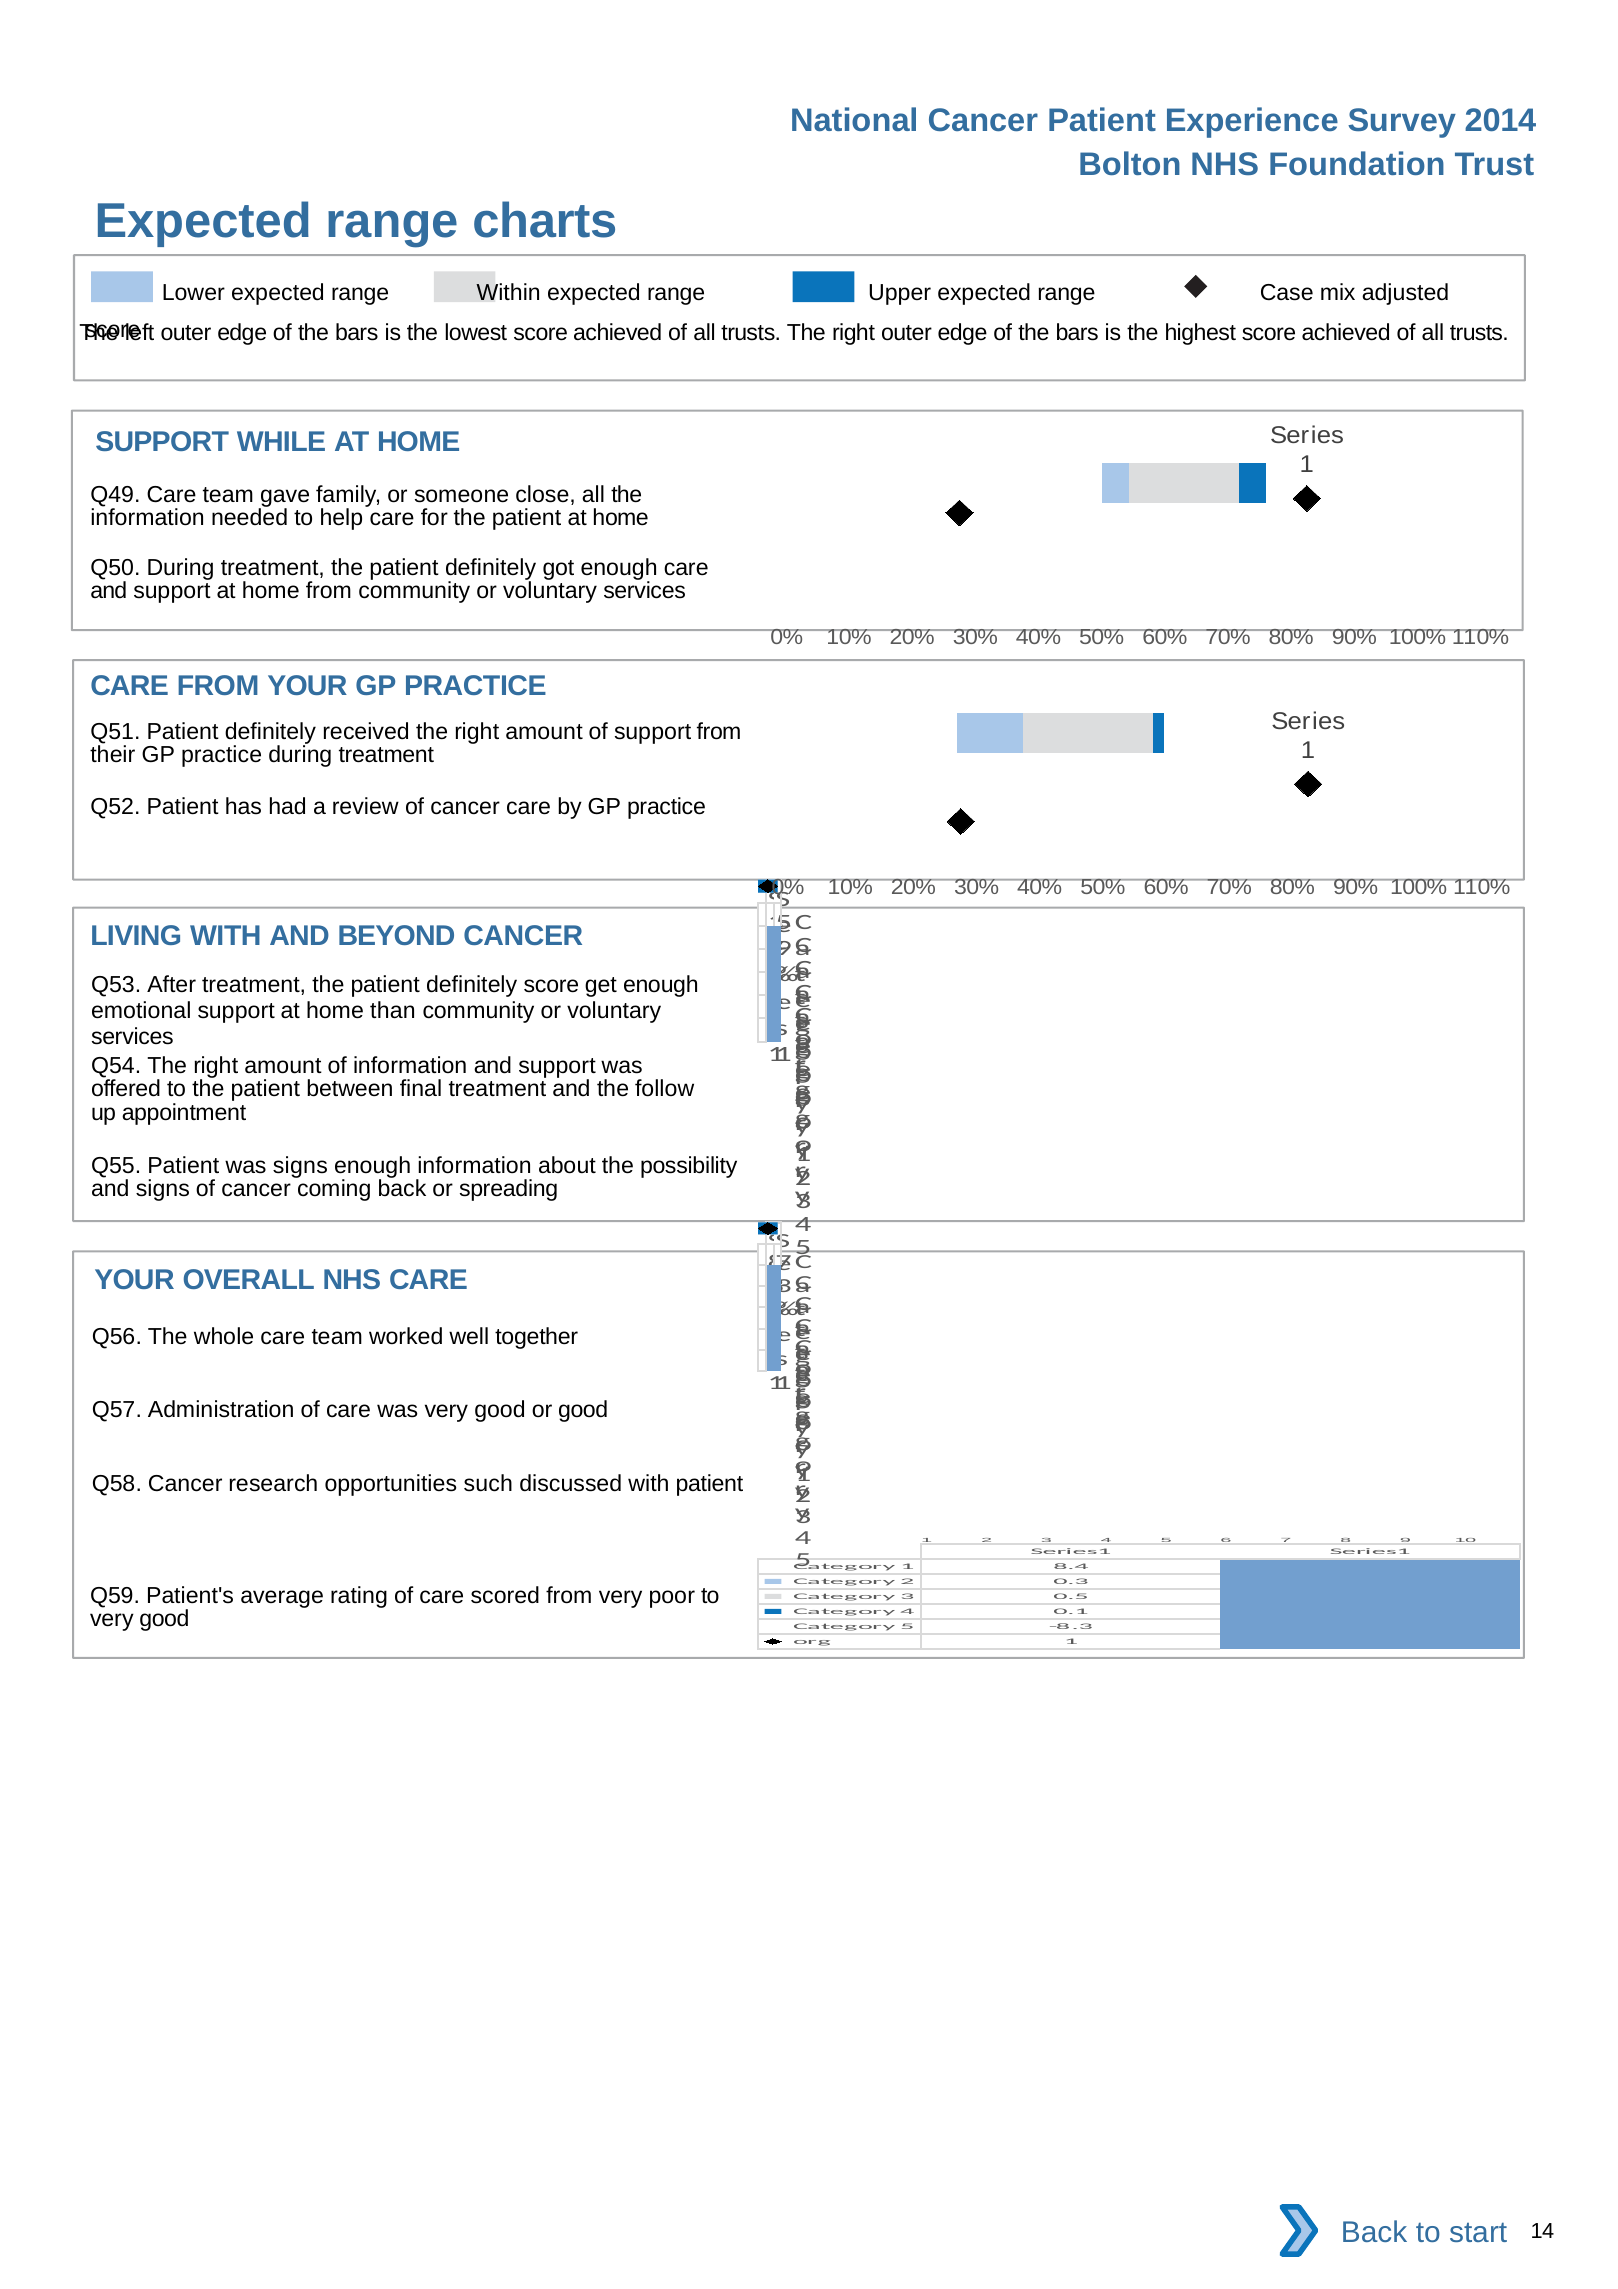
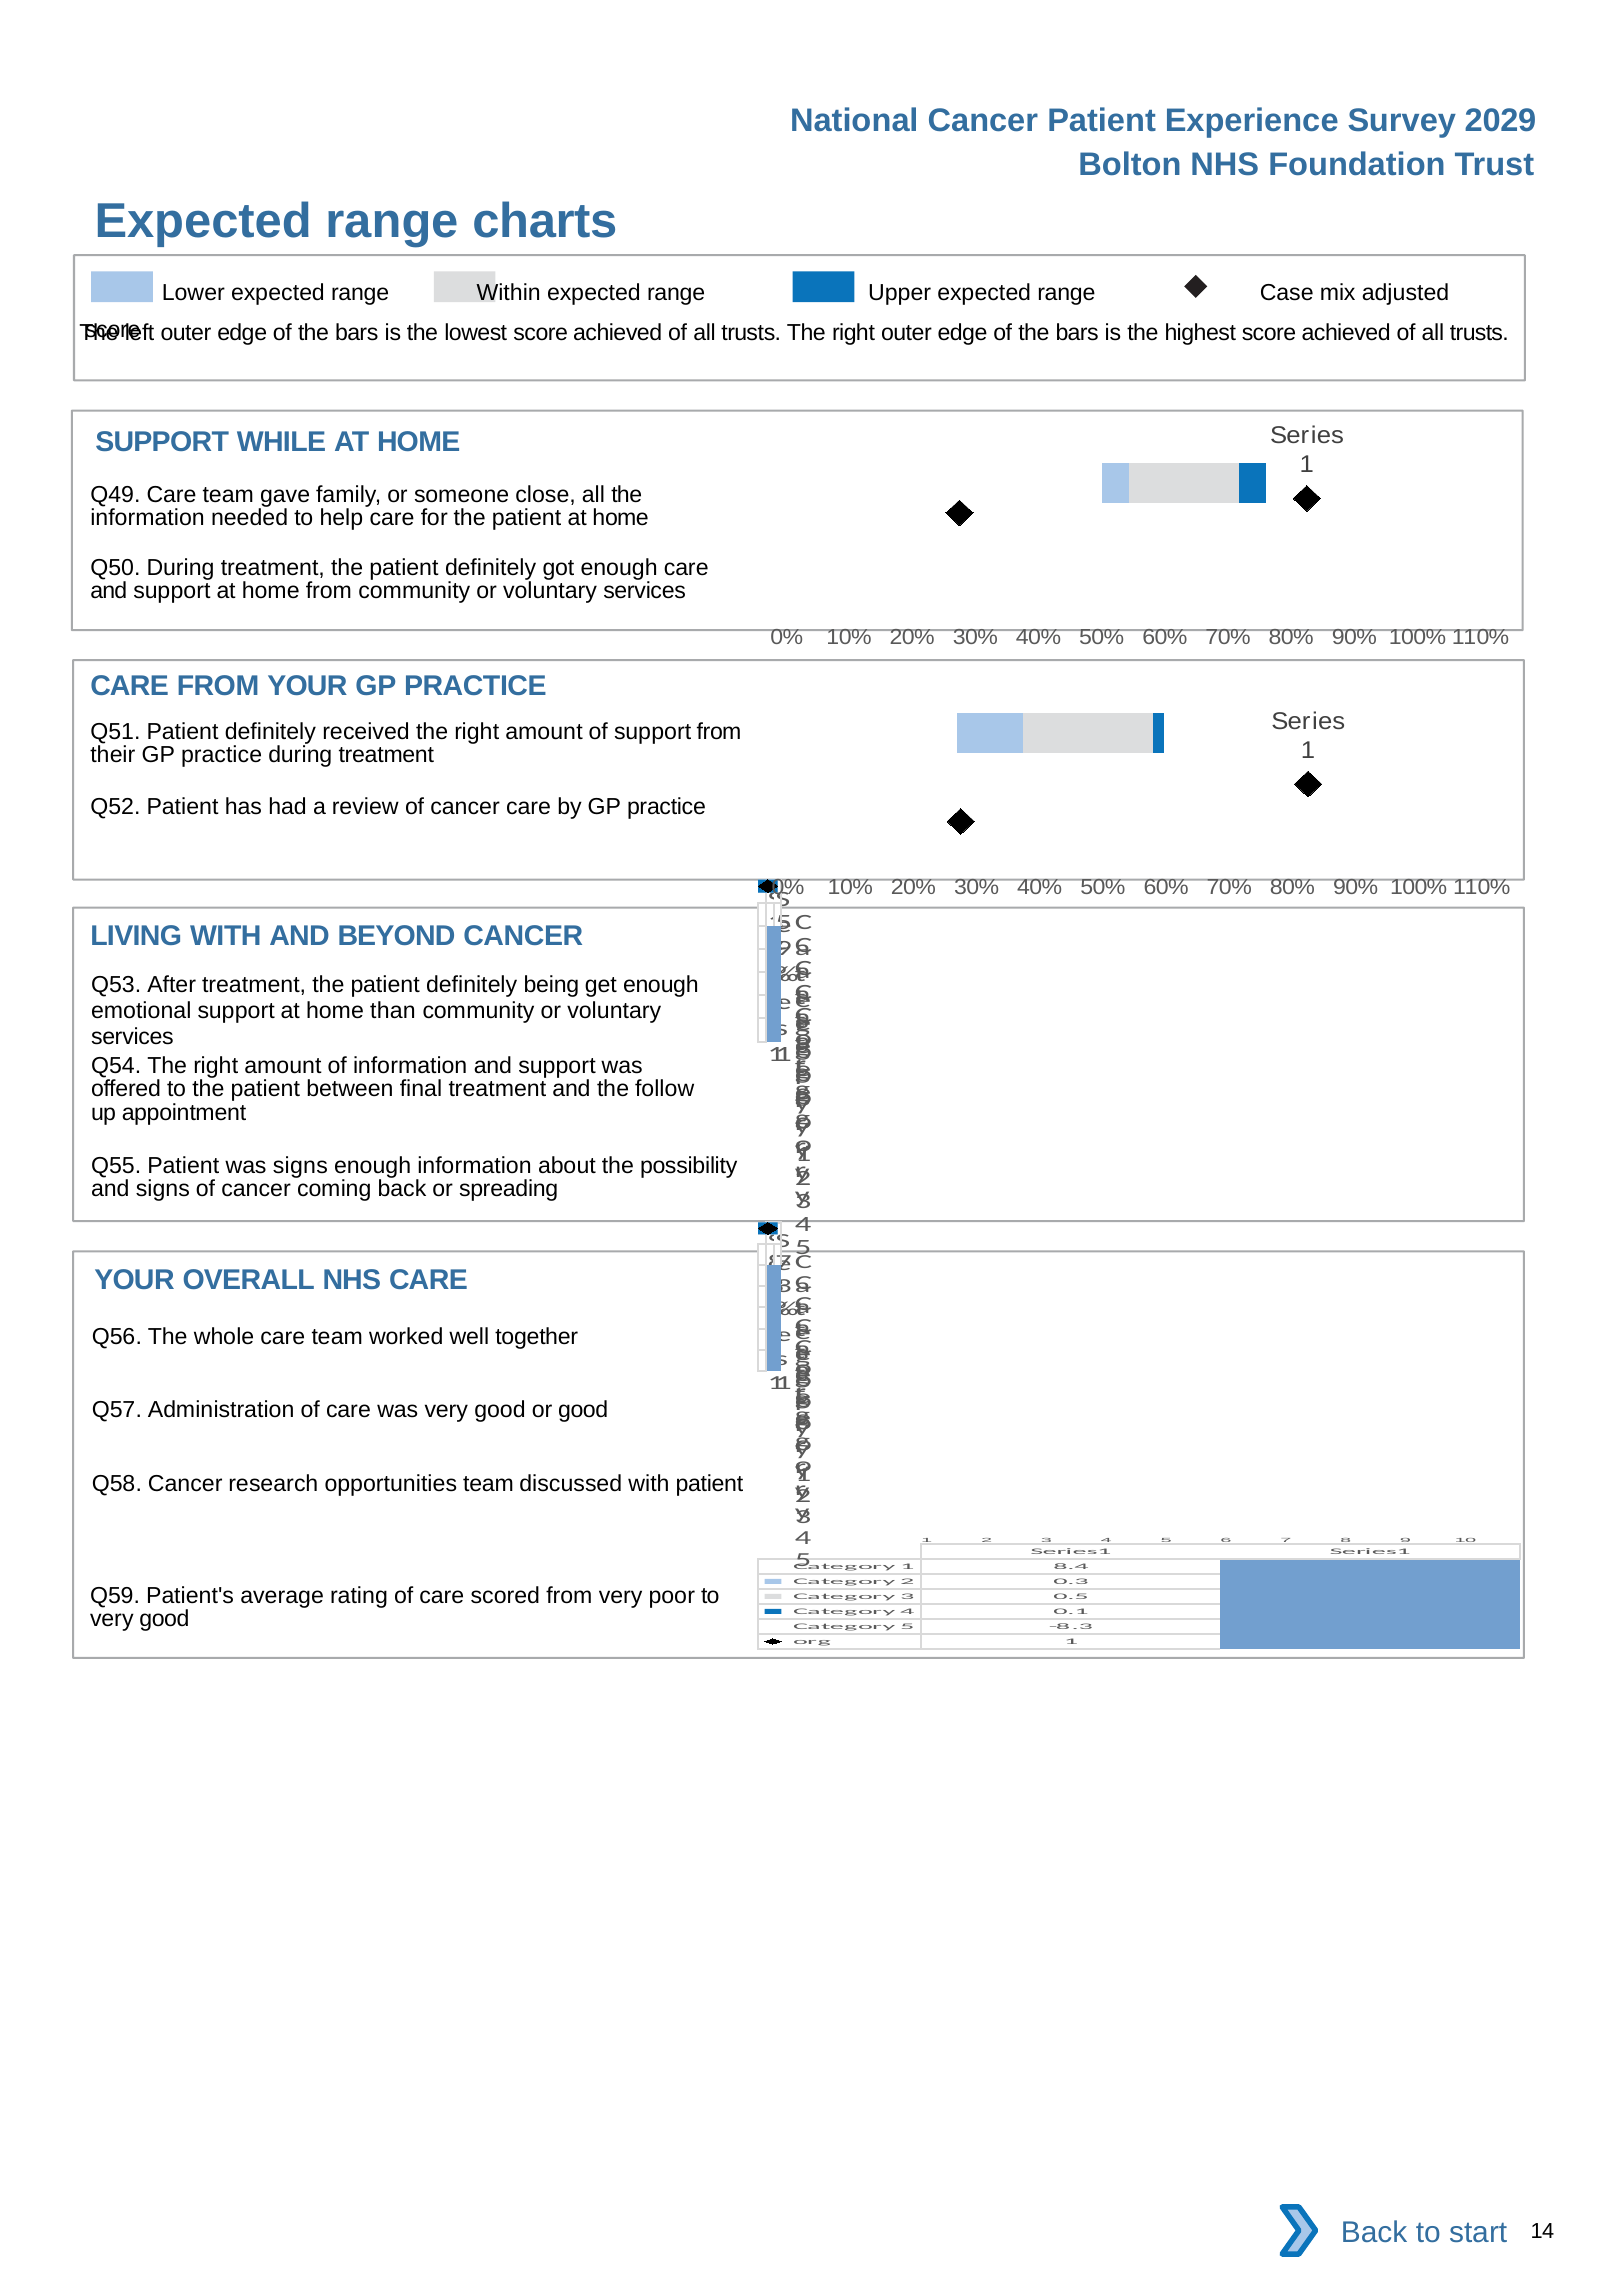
2014: 2014 -> 2029
definitely score: score -> being
opportunities such: such -> team
